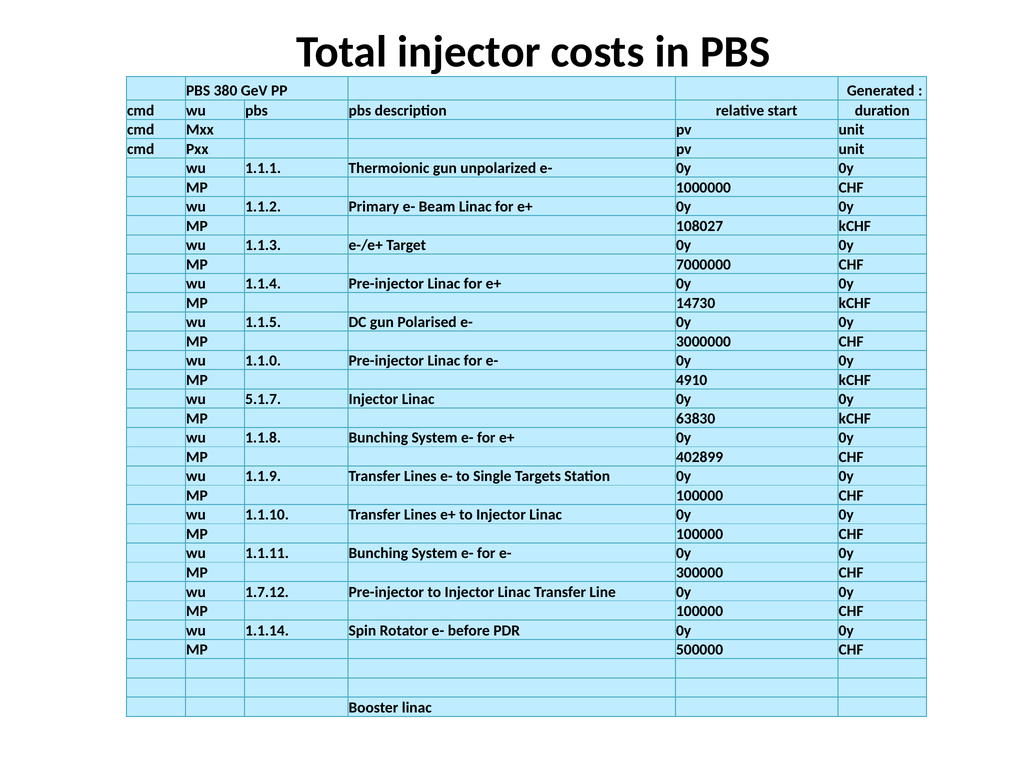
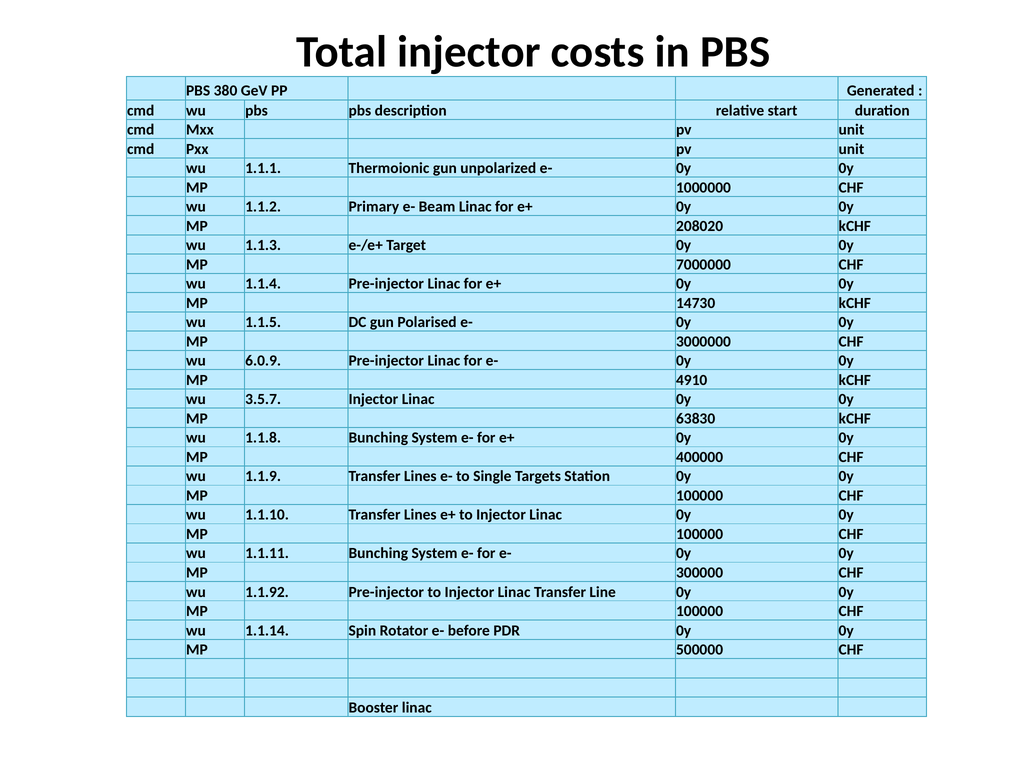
108027: 108027 -> 208020
1.1.0: 1.1.0 -> 6.0.9
5.1.7: 5.1.7 -> 3.5.7
402899: 402899 -> 400000
1.7.12: 1.7.12 -> 1.1.92
